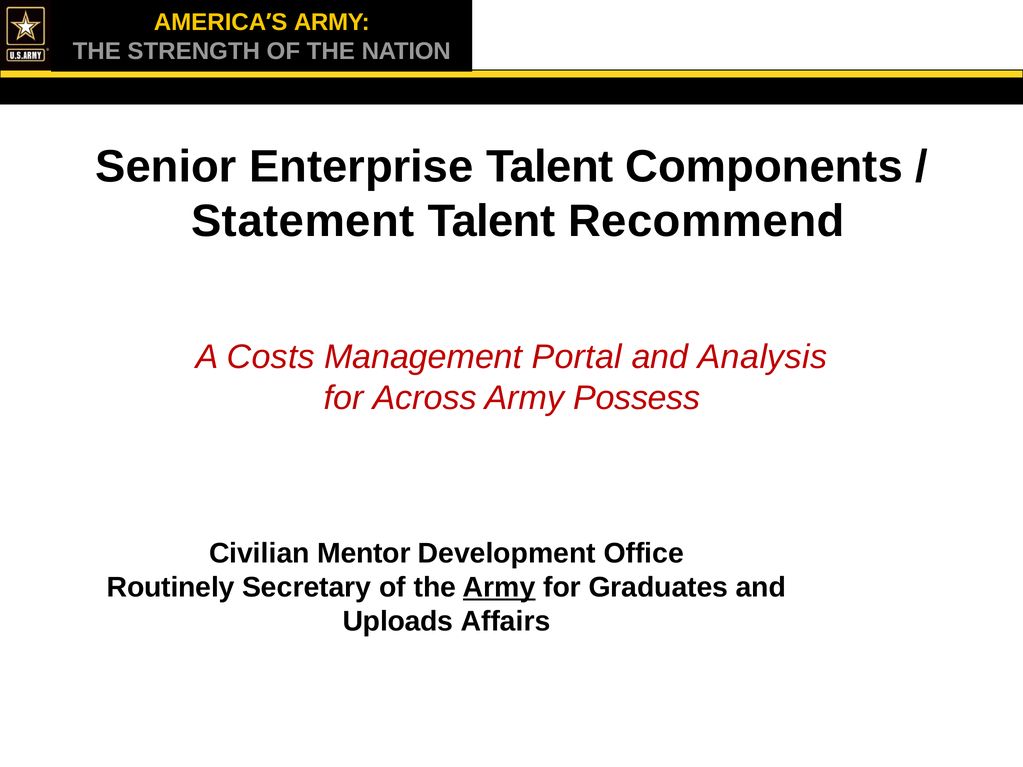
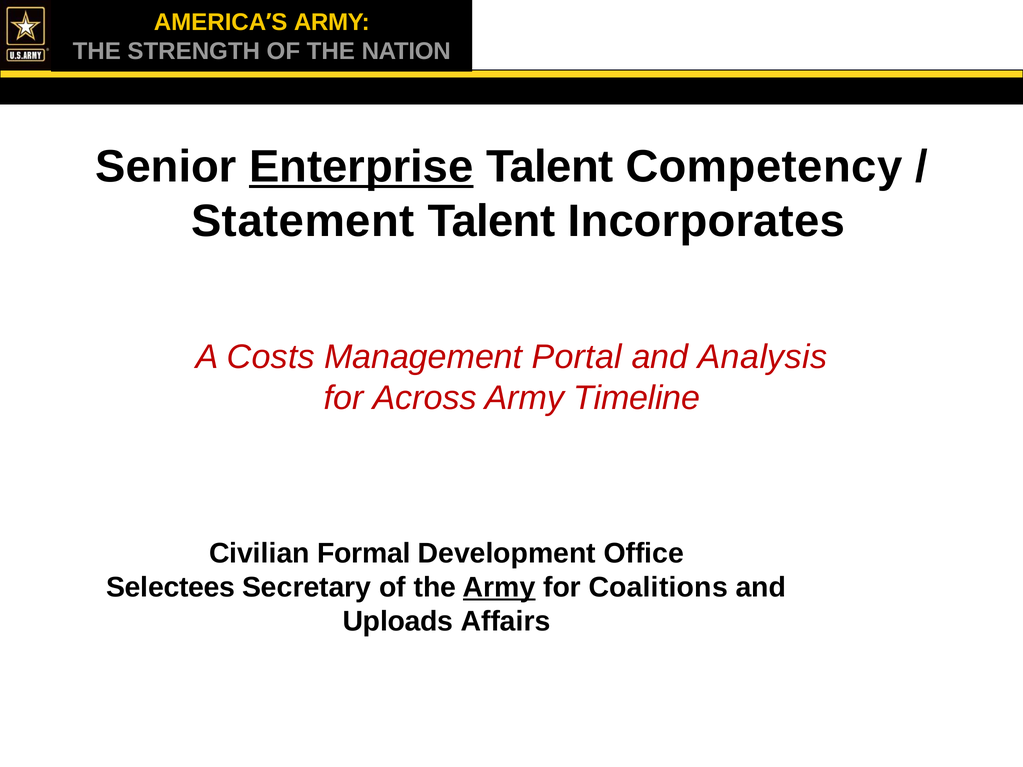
Enterprise underline: none -> present
Components: Components -> Competency
Recommend: Recommend -> Incorporates
Possess: Possess -> Timeline
Mentor: Mentor -> Formal
Routinely: Routinely -> Selectees
Graduates: Graduates -> Coalitions
